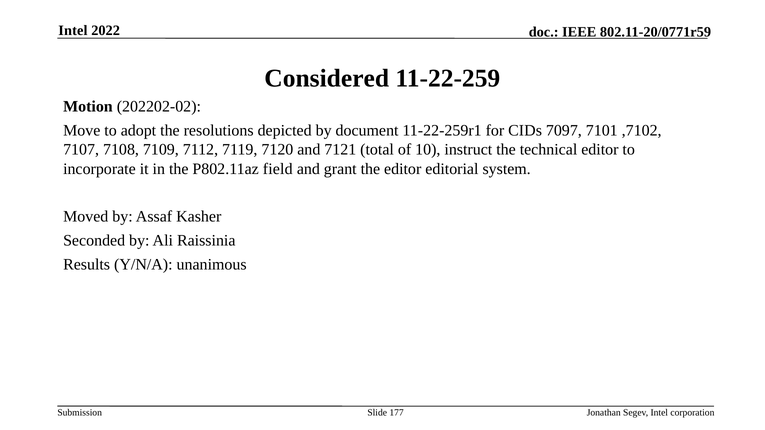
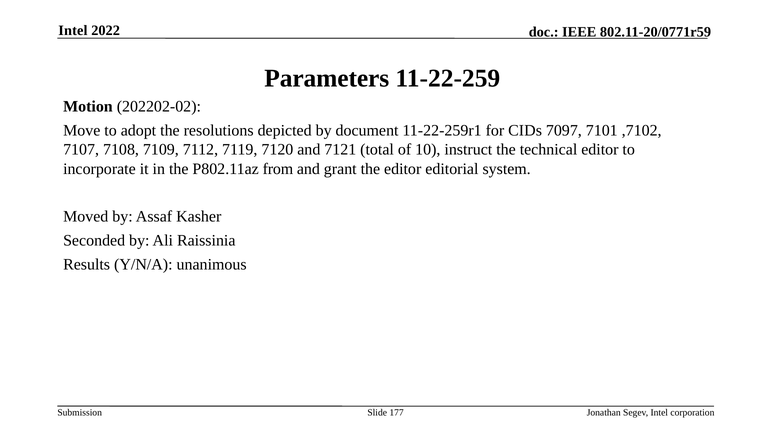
Considered: Considered -> Parameters
field: field -> from
